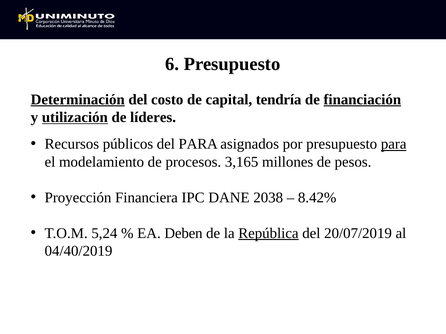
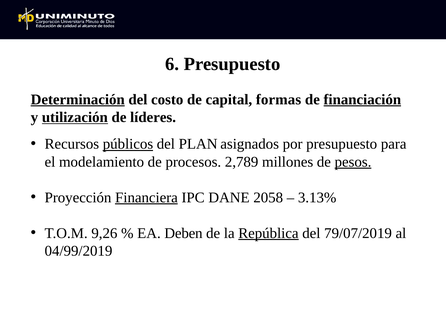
tendría: tendría -> formas
públicos underline: none -> present
del PARA: PARA -> PLAN
para at (394, 144) underline: present -> none
3,165: 3,165 -> 2,789
pesos underline: none -> present
Financiera underline: none -> present
2038: 2038 -> 2058
8.42%: 8.42% -> 3.13%
5,24: 5,24 -> 9,26
20/07/2019: 20/07/2019 -> 79/07/2019
04/40/2019: 04/40/2019 -> 04/99/2019
